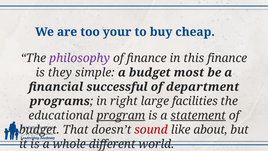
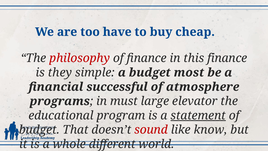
your: your -> have
philosophy colour: purple -> red
department: department -> atmosphere
right: right -> must
facilities: facilities -> elevator
program underline: present -> none
about: about -> know
